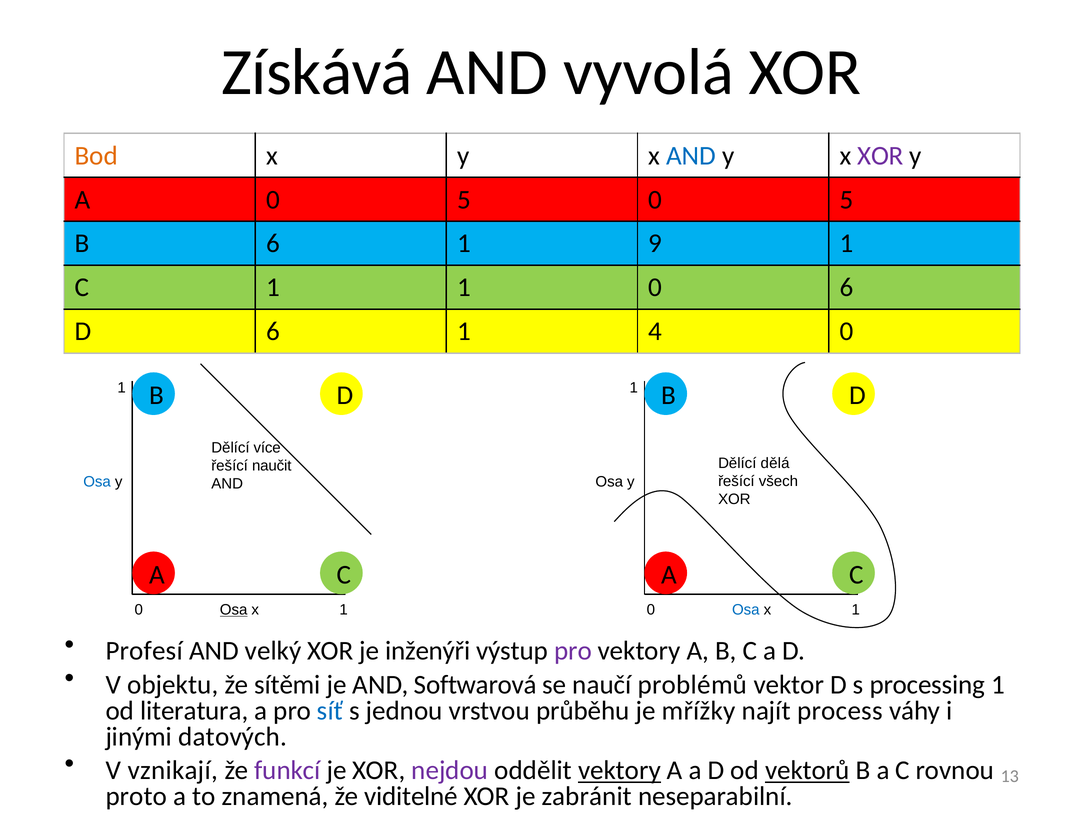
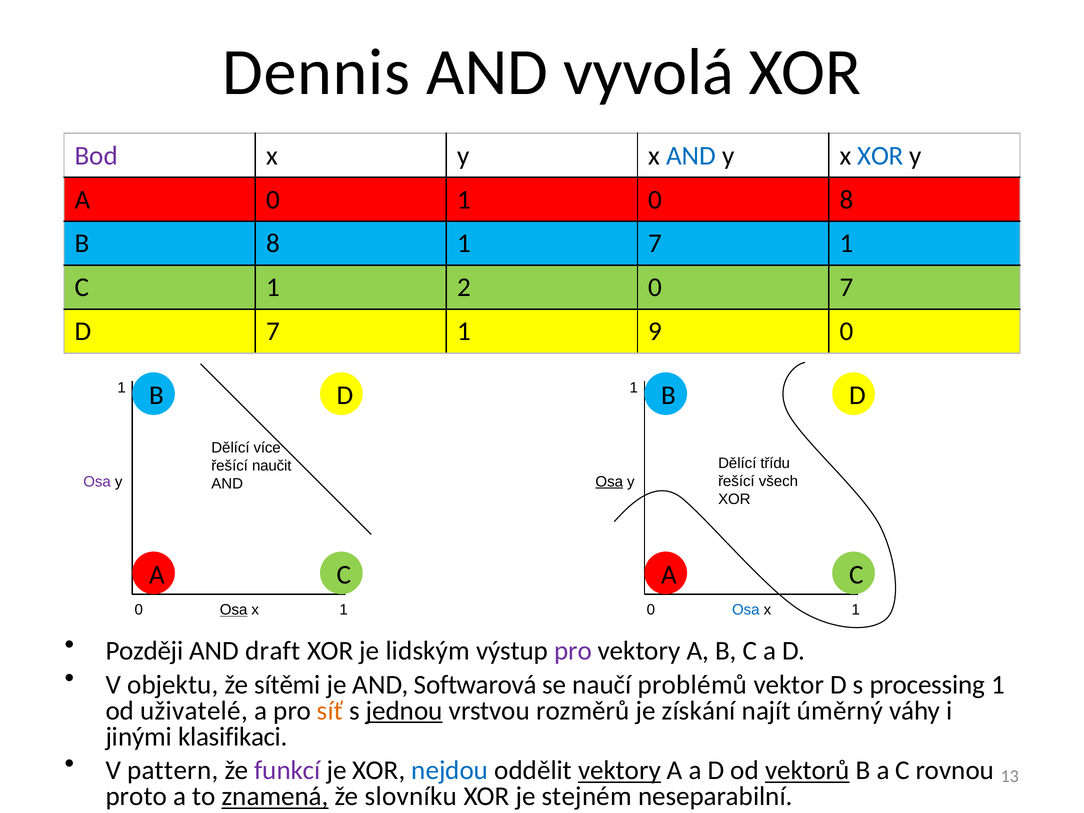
Získává: Získává -> Dennis
Bod colour: orange -> purple
XOR at (880, 156) colour: purple -> blue
A 0 5: 5 -> 1
5 at (846, 200): 5 -> 8
B 6: 6 -> 8
1 9: 9 -> 7
C 1 1: 1 -> 2
0 6: 6 -> 7
D 6: 6 -> 7
4: 4 -> 9
dělá: dělá -> třídu
Osa at (97, 482) colour: blue -> purple
Osa at (609, 482) underline: none -> present
Profesí: Profesí -> Později
velký: velký -> draft
inženýři: inženýři -> lidským
literatura: literatura -> uživatelé
síť colour: blue -> orange
jednou underline: none -> present
průběhu: průběhu -> rozměrů
mřížky: mřížky -> získání
process: process -> úměrný
datových: datových -> klasifikaci
vznikají: vznikají -> pattern
nejdou colour: purple -> blue
znamená underline: none -> present
viditelné: viditelné -> slovníku
zabránit: zabránit -> stejném
